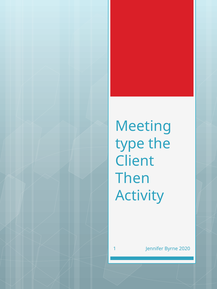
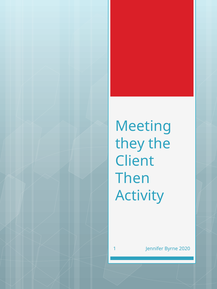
type: type -> they
